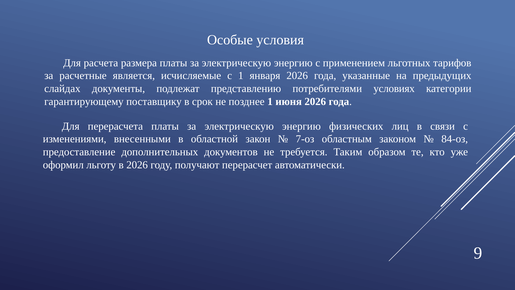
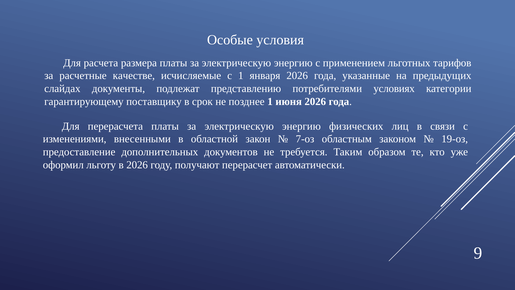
является: является -> качестве
84-оз: 84-оз -> 19-оз
